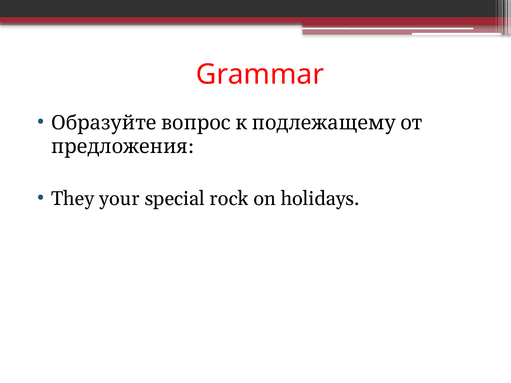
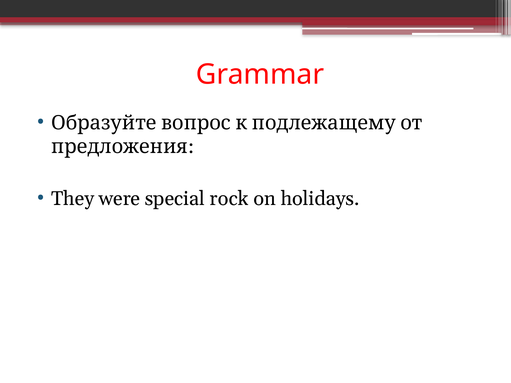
your: your -> were
